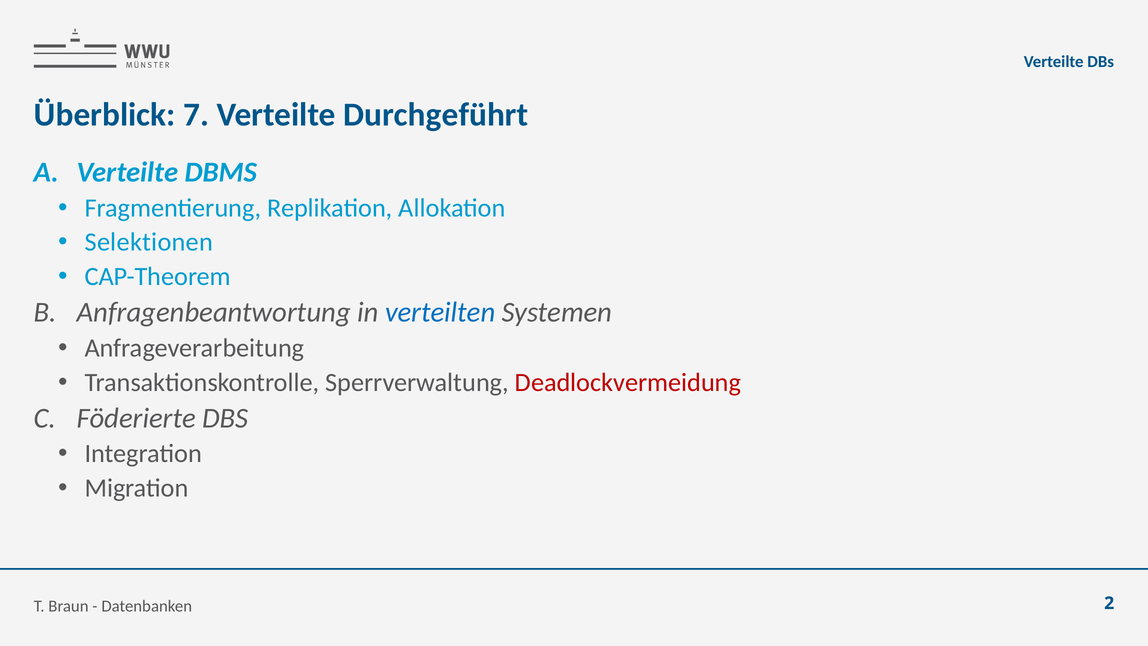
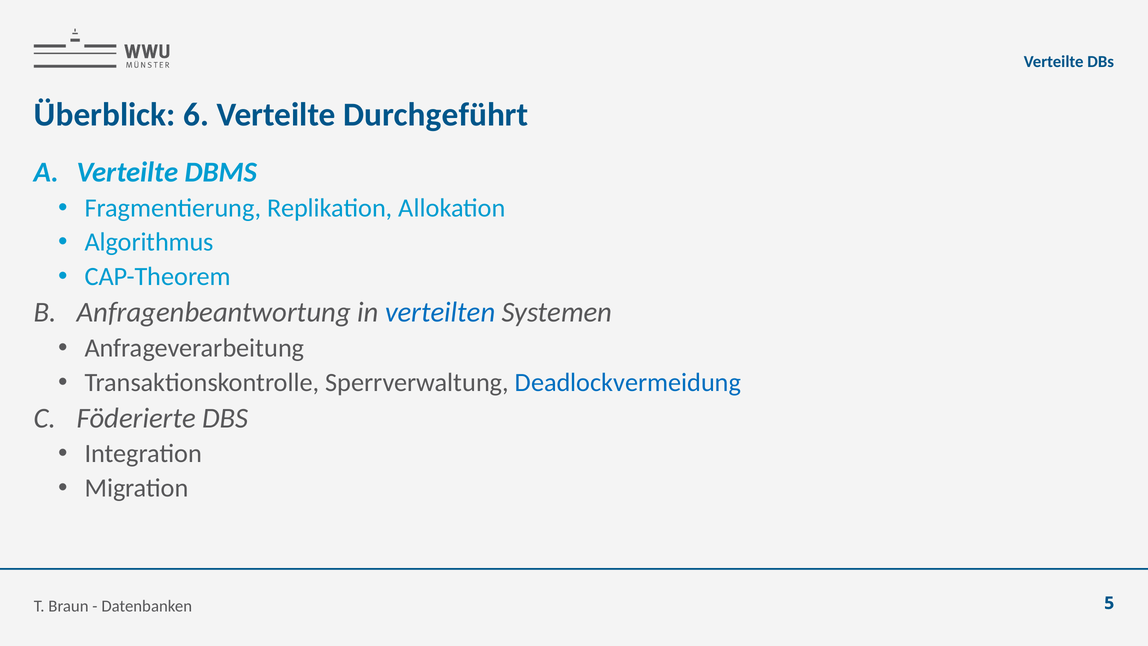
7: 7 -> 6
Selektionen: Selektionen -> Algorithmus
Deadlockvermeidung colour: red -> blue
2: 2 -> 5
